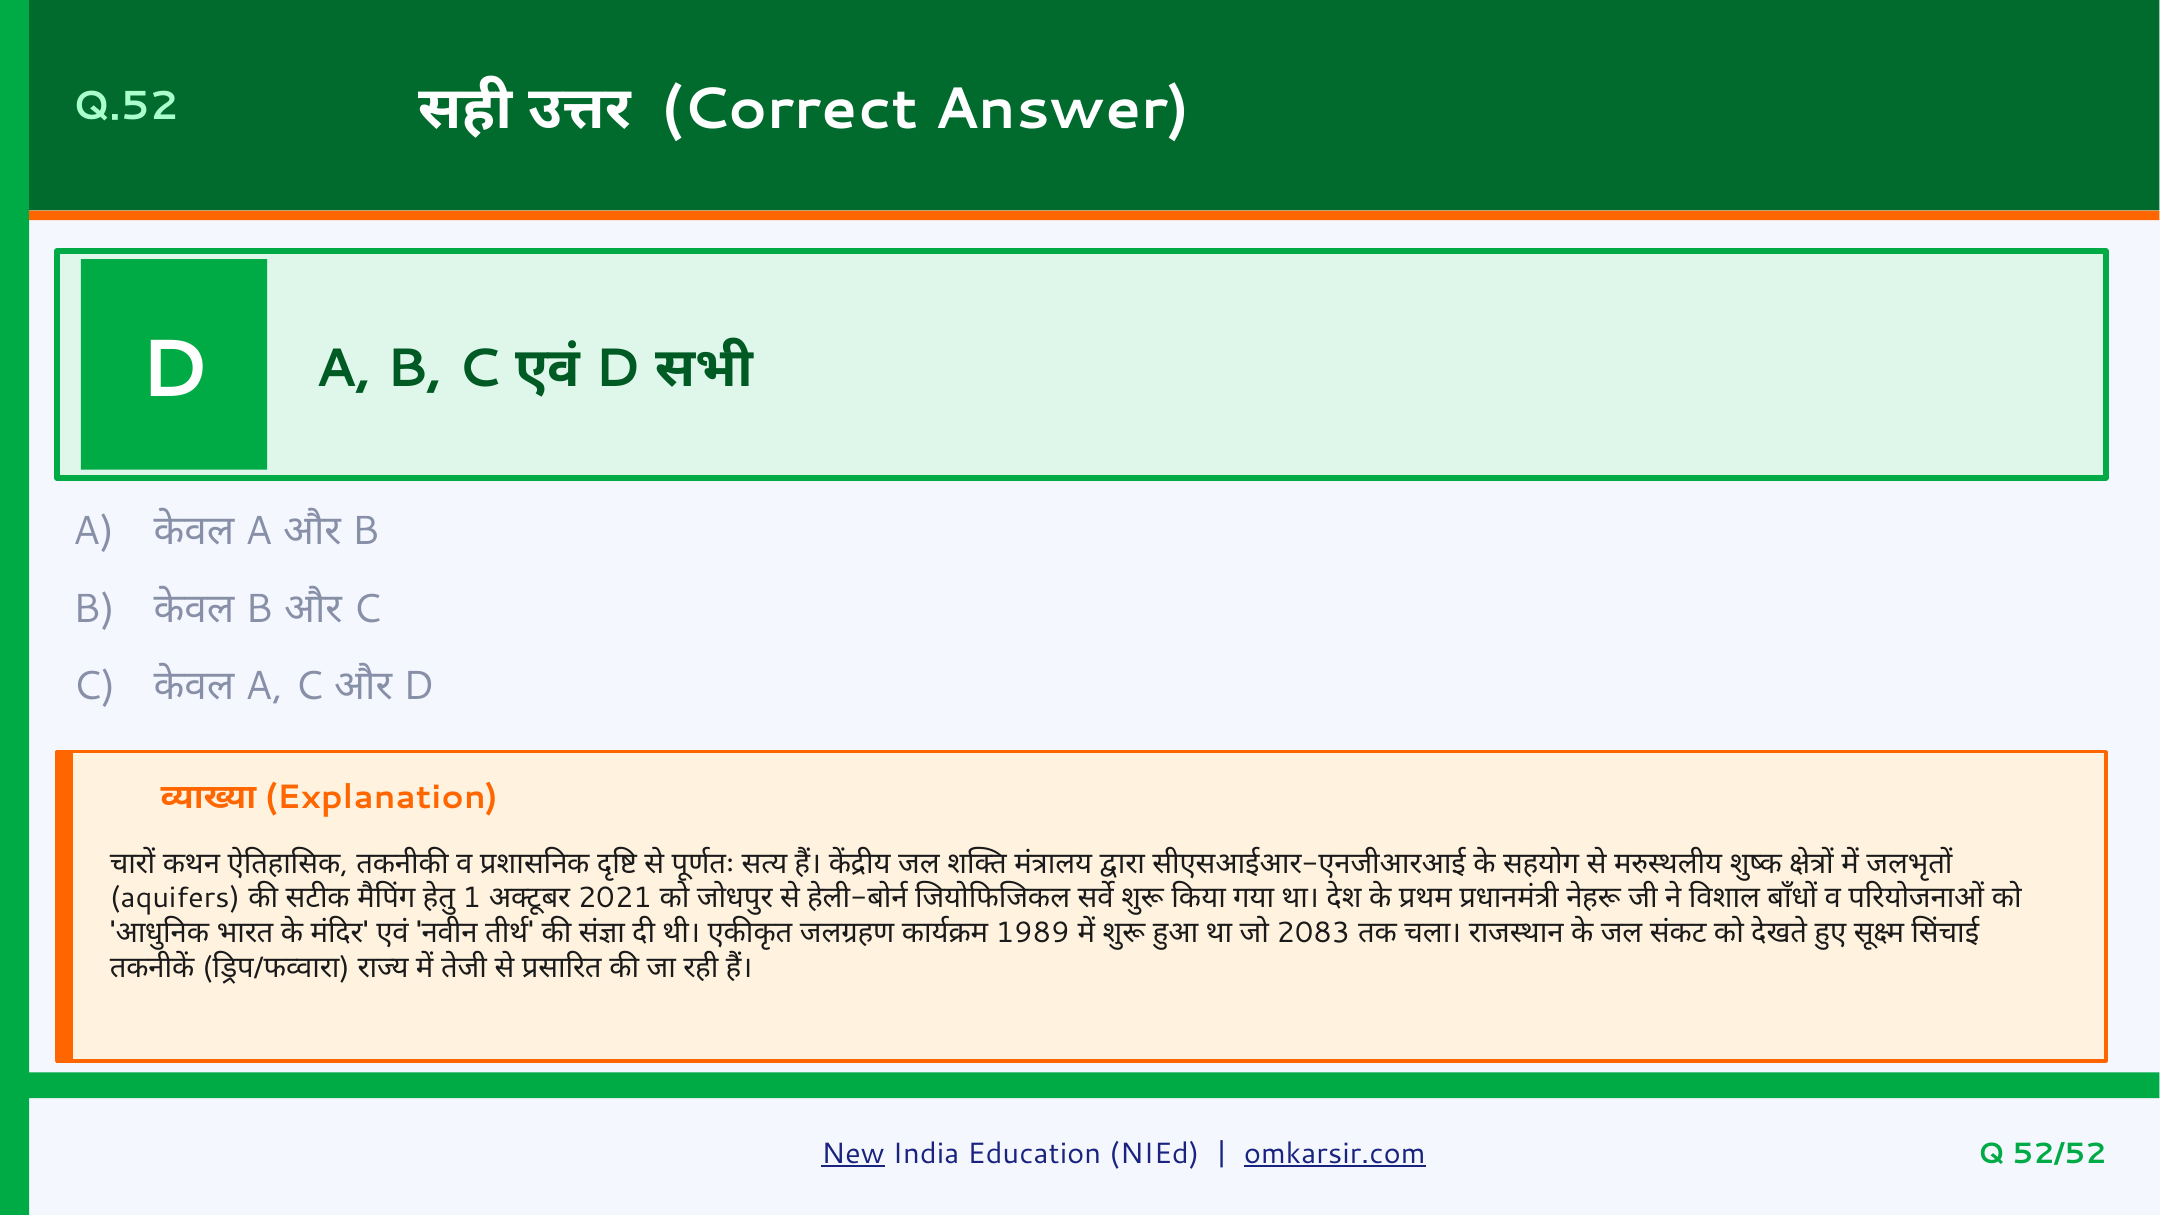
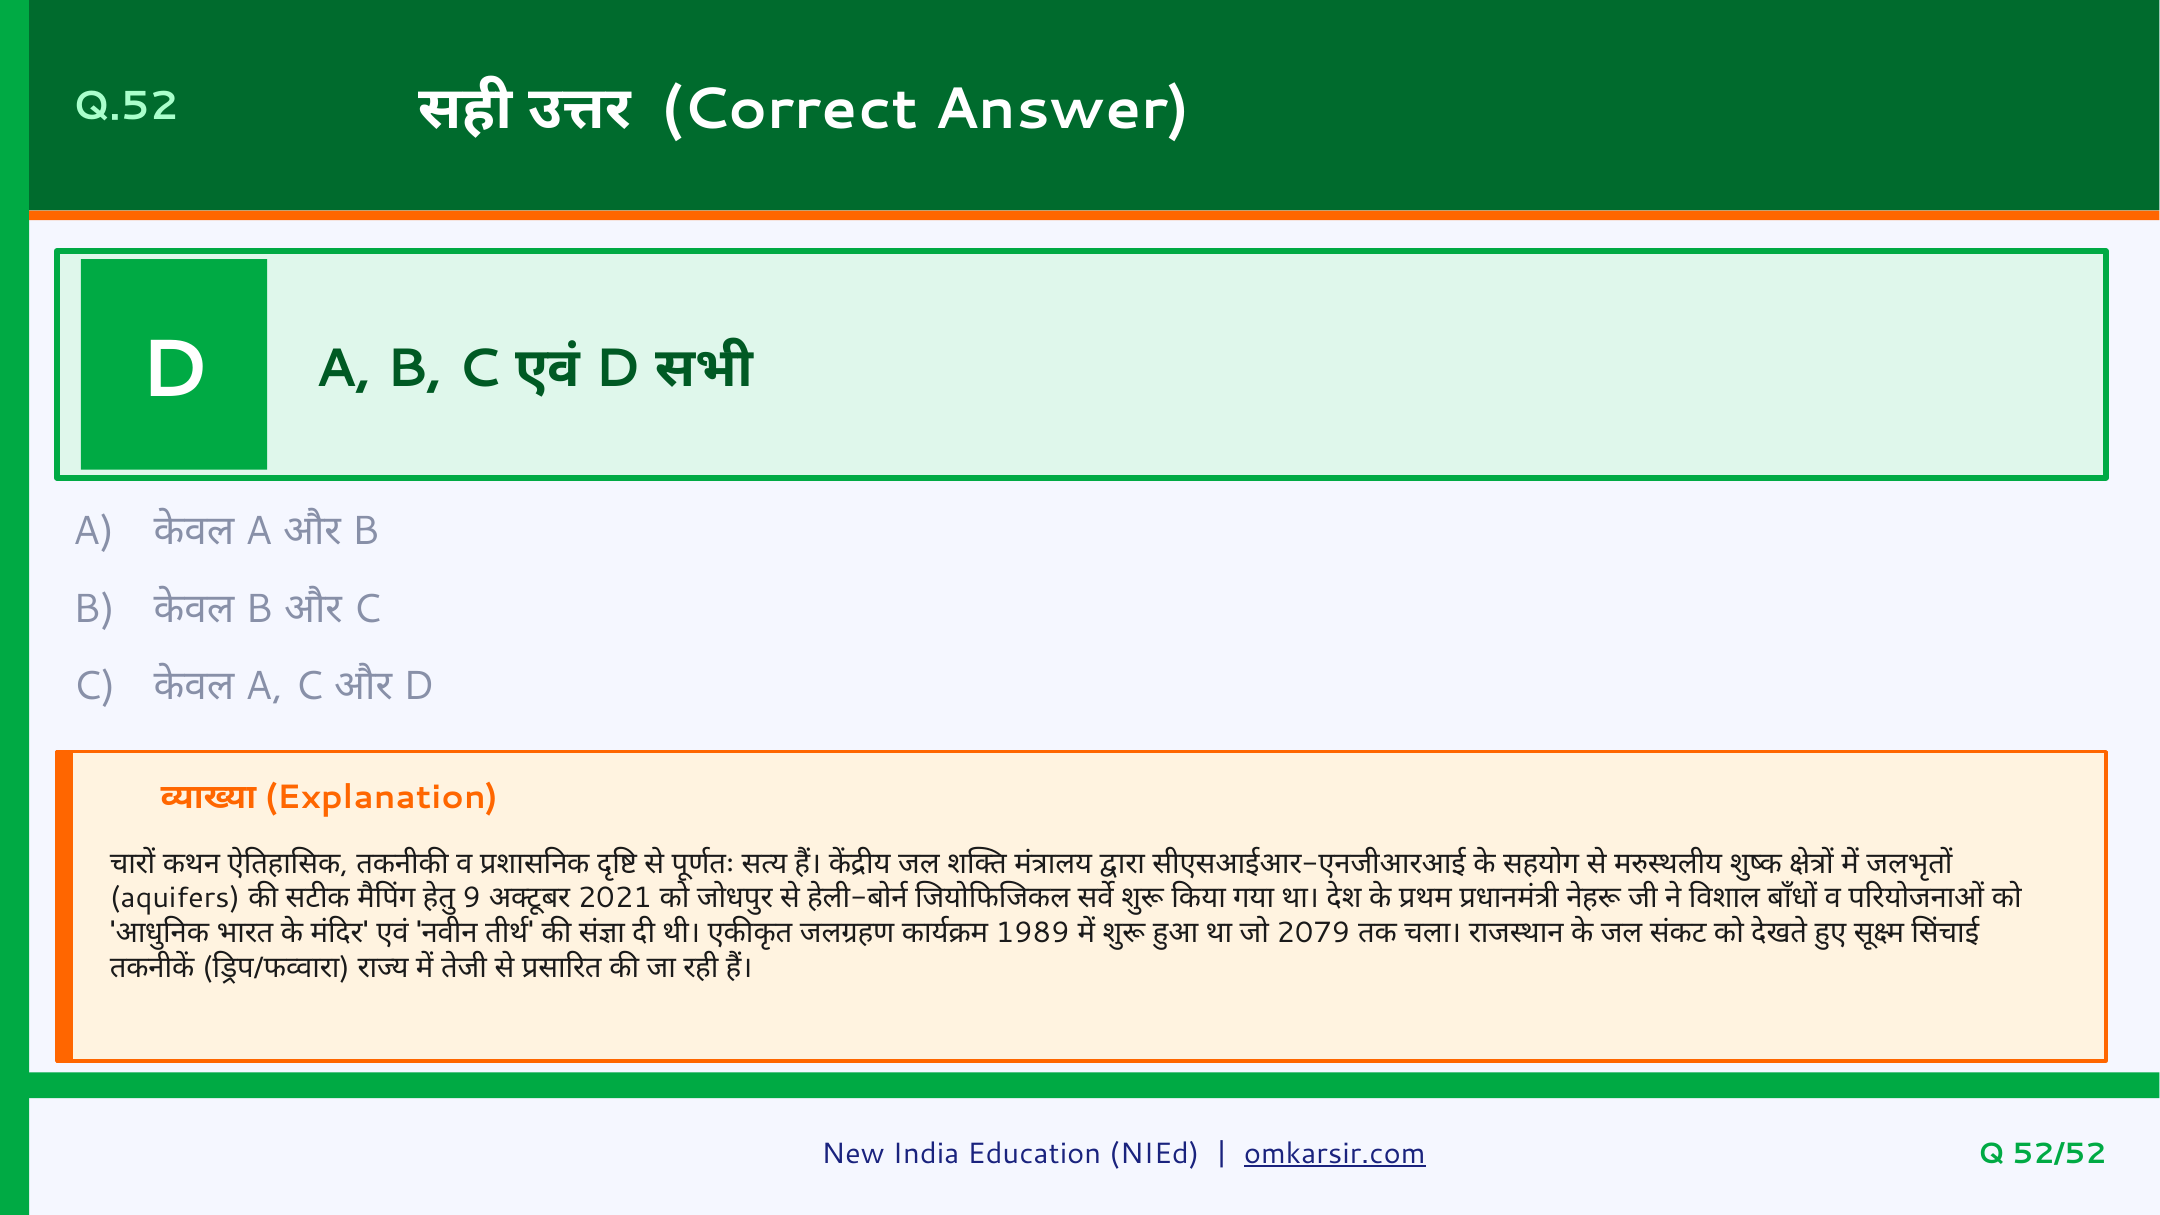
1: 1 -> 9
2083: 2083 -> 2079
New underline: present -> none
